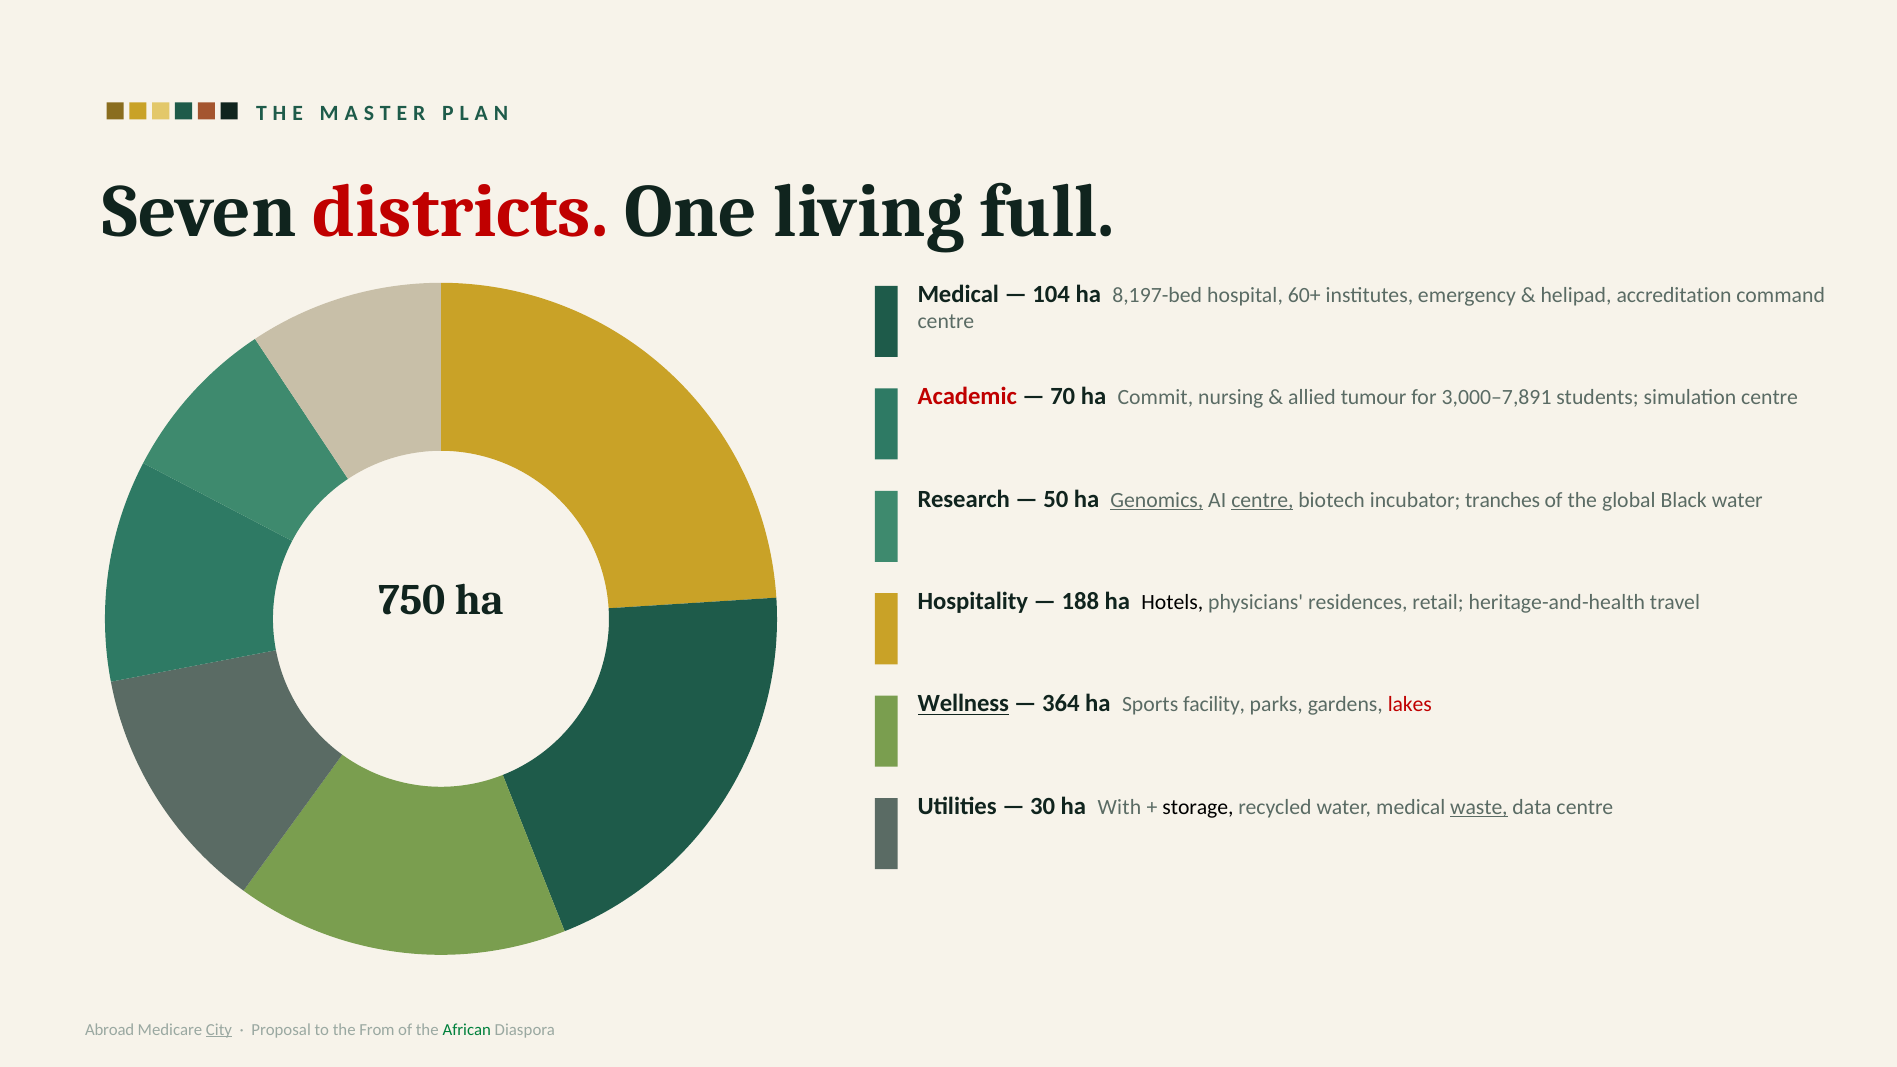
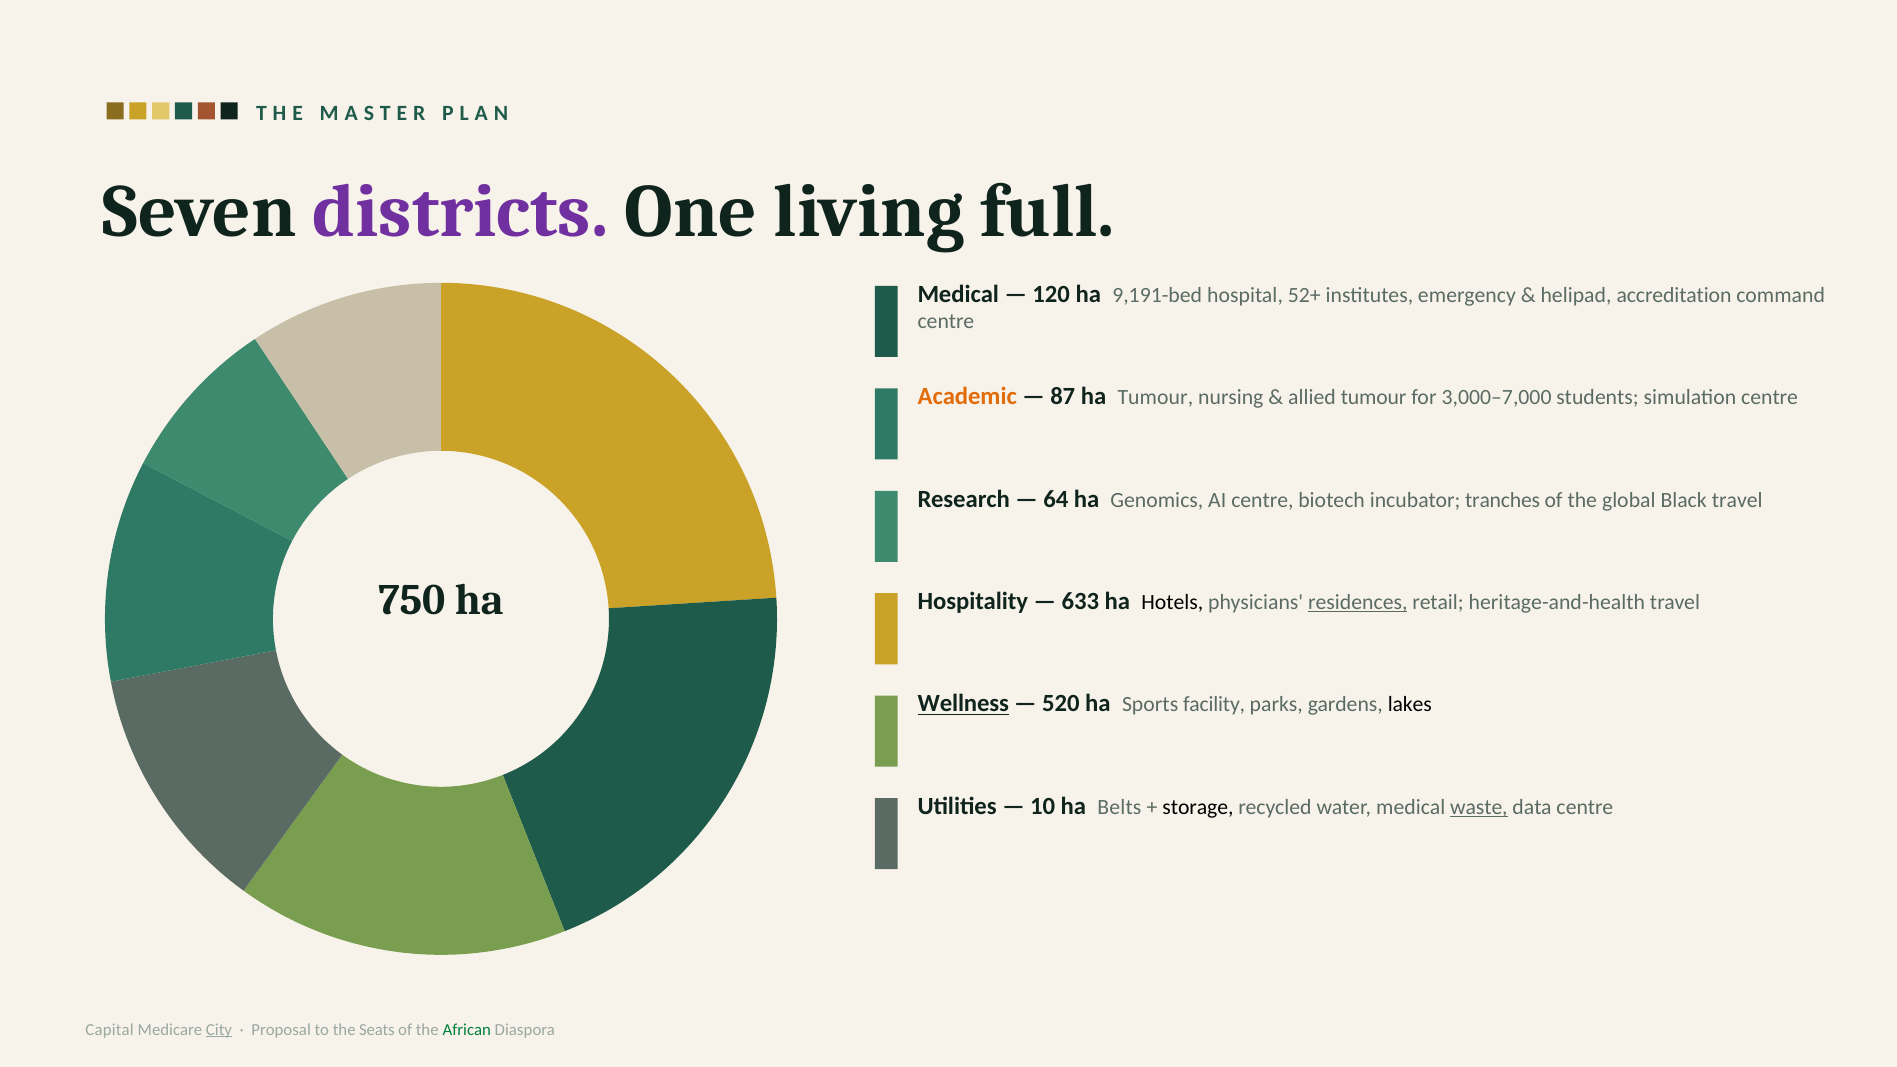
districts colour: red -> purple
104: 104 -> 120
8,197-bed: 8,197-bed -> 9,191-bed
60+: 60+ -> 52+
Academic colour: red -> orange
70: 70 -> 87
ha Commit: Commit -> Tumour
3,000–7,891: 3,000–7,891 -> 3,000–7,000
50: 50 -> 64
Genomics underline: present -> none
centre at (1262, 500) underline: present -> none
Black water: water -> travel
188: 188 -> 633
residences underline: none -> present
364: 364 -> 520
lakes colour: red -> black
30: 30 -> 10
With: With -> Belts
Abroad: Abroad -> Capital
From: From -> Seats
